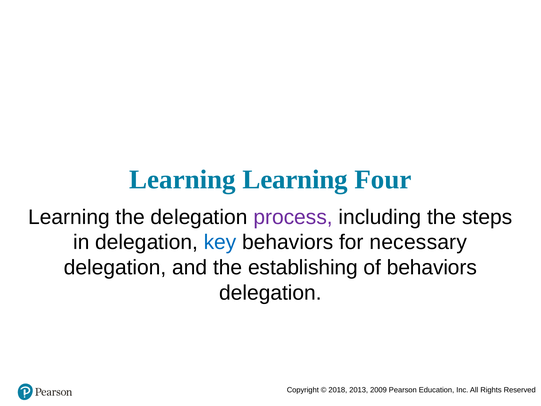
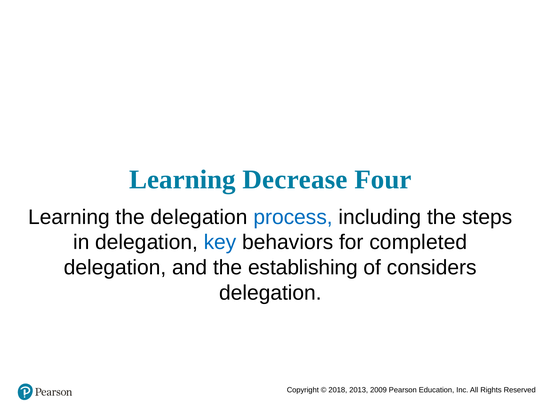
Learning Learning: Learning -> Decrease
process colour: purple -> blue
necessary: necessary -> completed
of behaviors: behaviors -> considers
